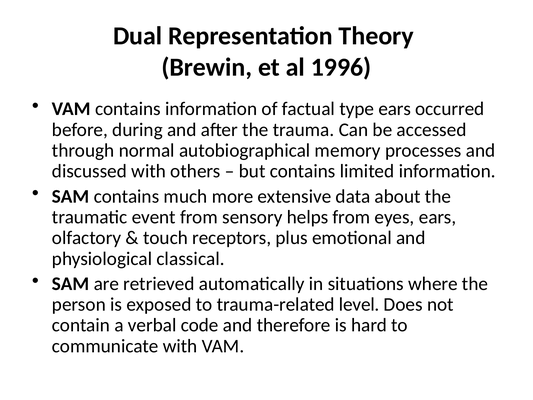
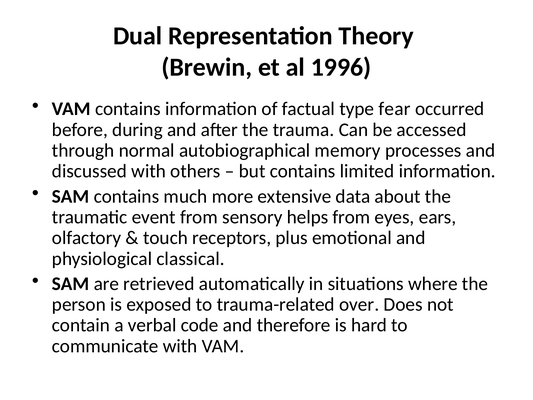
type ears: ears -> fear
level: level -> over
